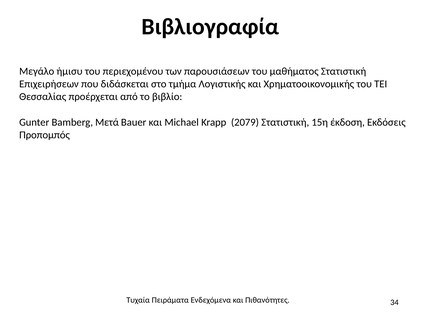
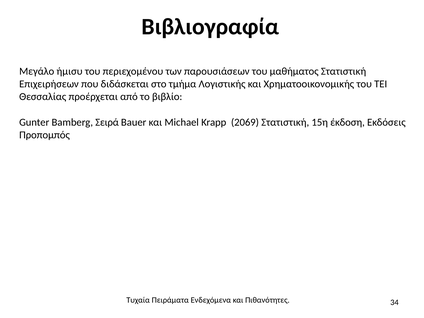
Μετά: Μετά -> Σειρά
2079: 2079 -> 2069
